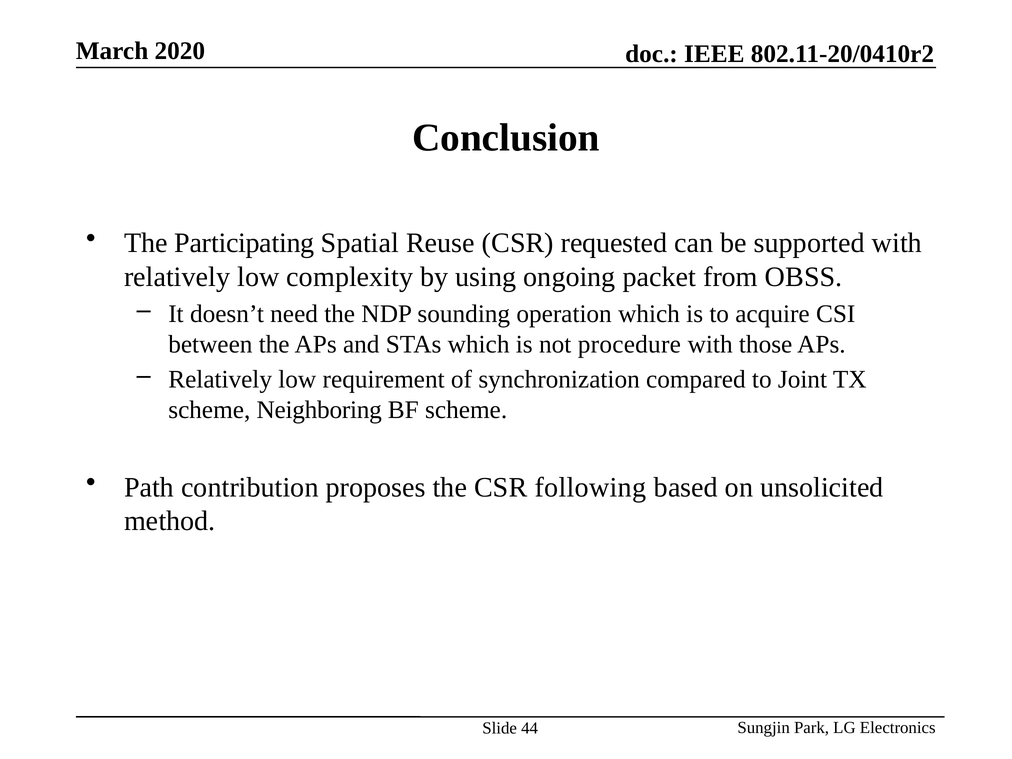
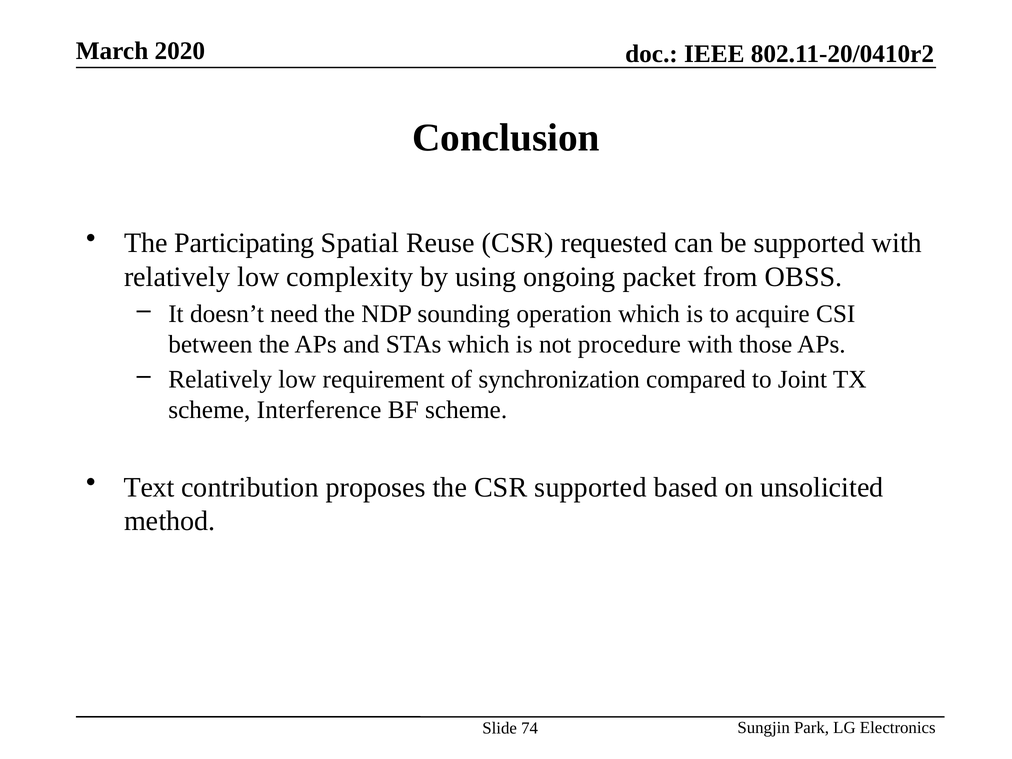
Neighboring: Neighboring -> Interference
Path: Path -> Text
CSR following: following -> supported
44: 44 -> 74
